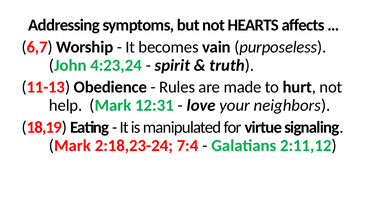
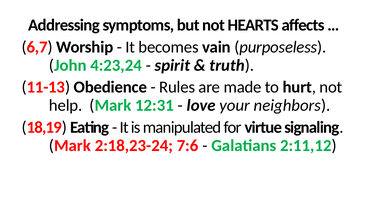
7:4: 7:4 -> 7:6
